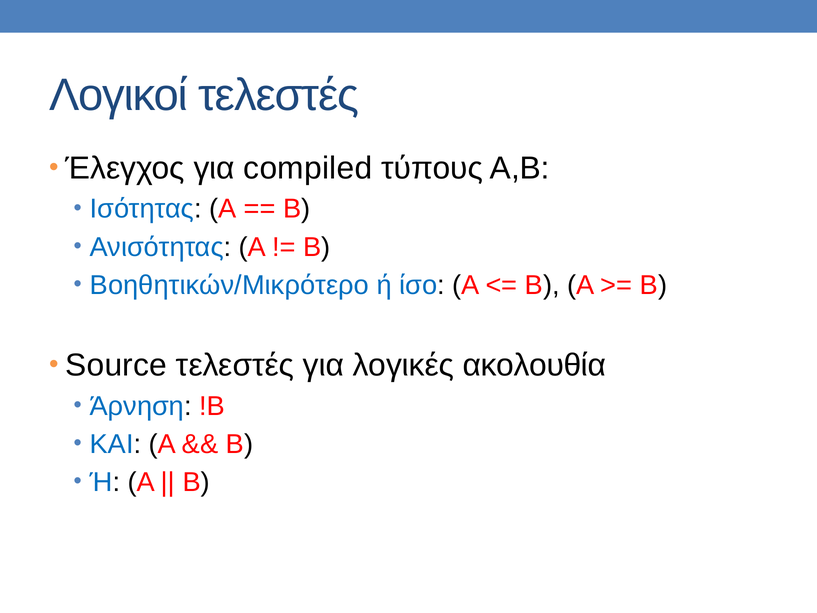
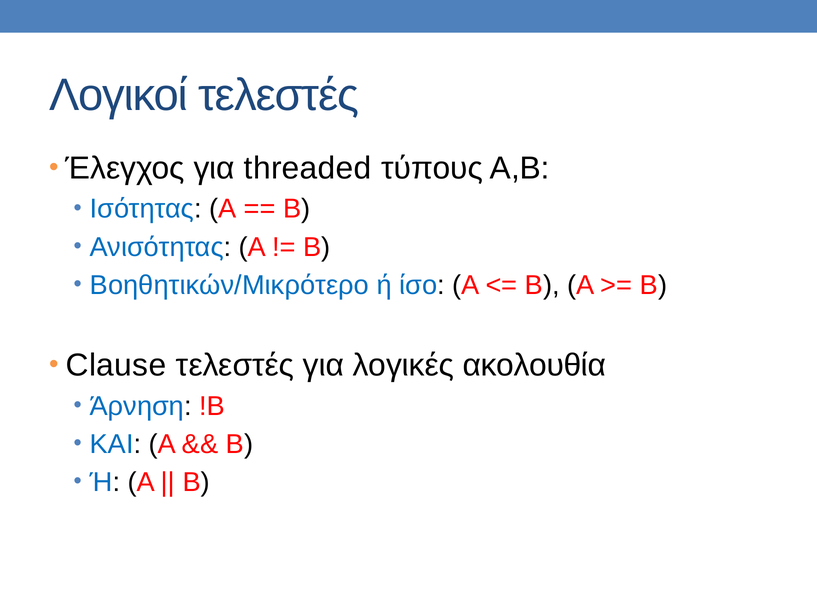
compiled: compiled -> threaded
Source: Source -> Clause
